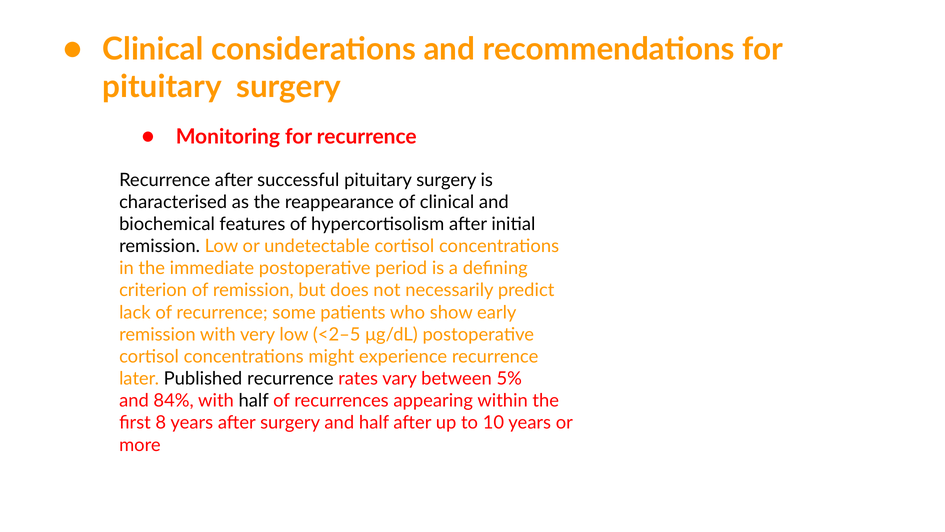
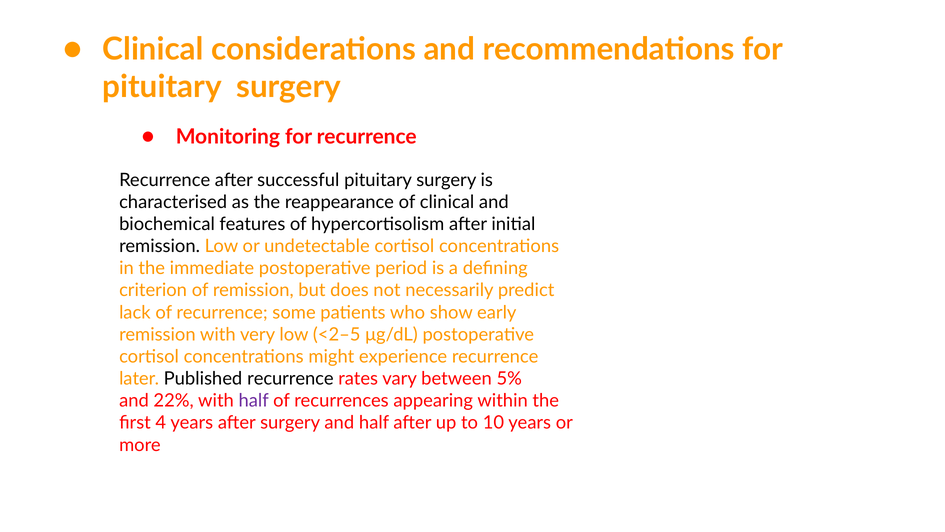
84%: 84% -> 22%
half at (254, 400) colour: black -> purple
8: 8 -> 4
